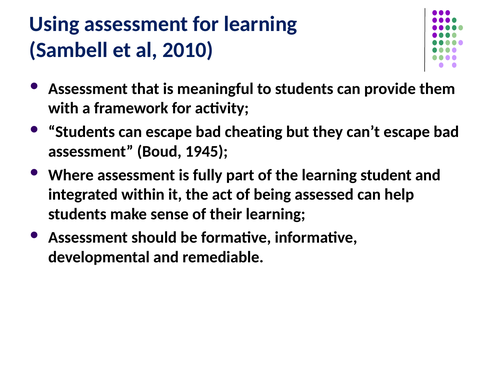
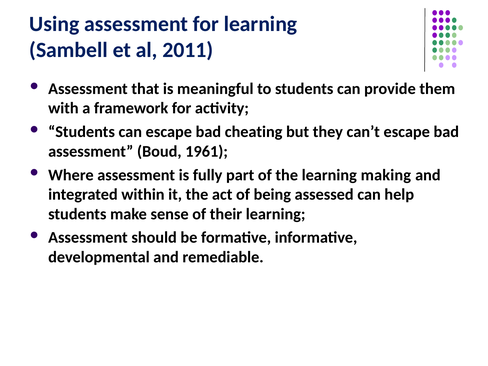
2010: 2010 -> 2011
1945: 1945 -> 1961
student: student -> making
